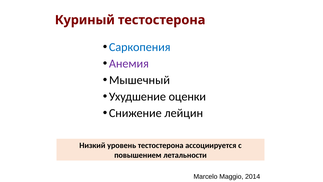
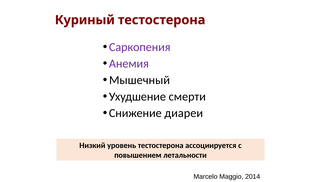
Саркопения colour: blue -> purple
оценки: оценки -> смерти
лейцин: лейцин -> диареи
